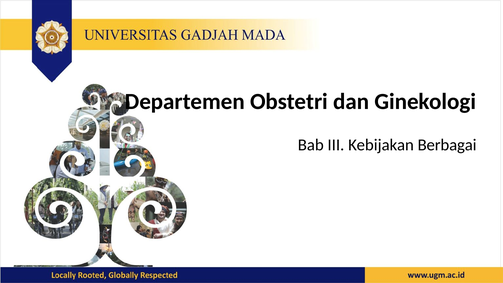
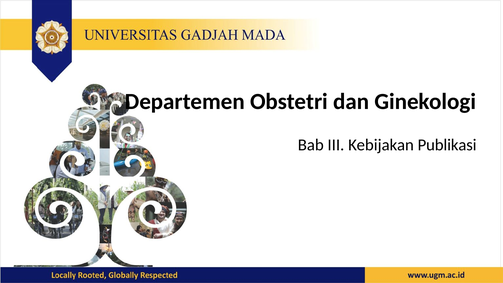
Berbagai: Berbagai -> Publikasi
